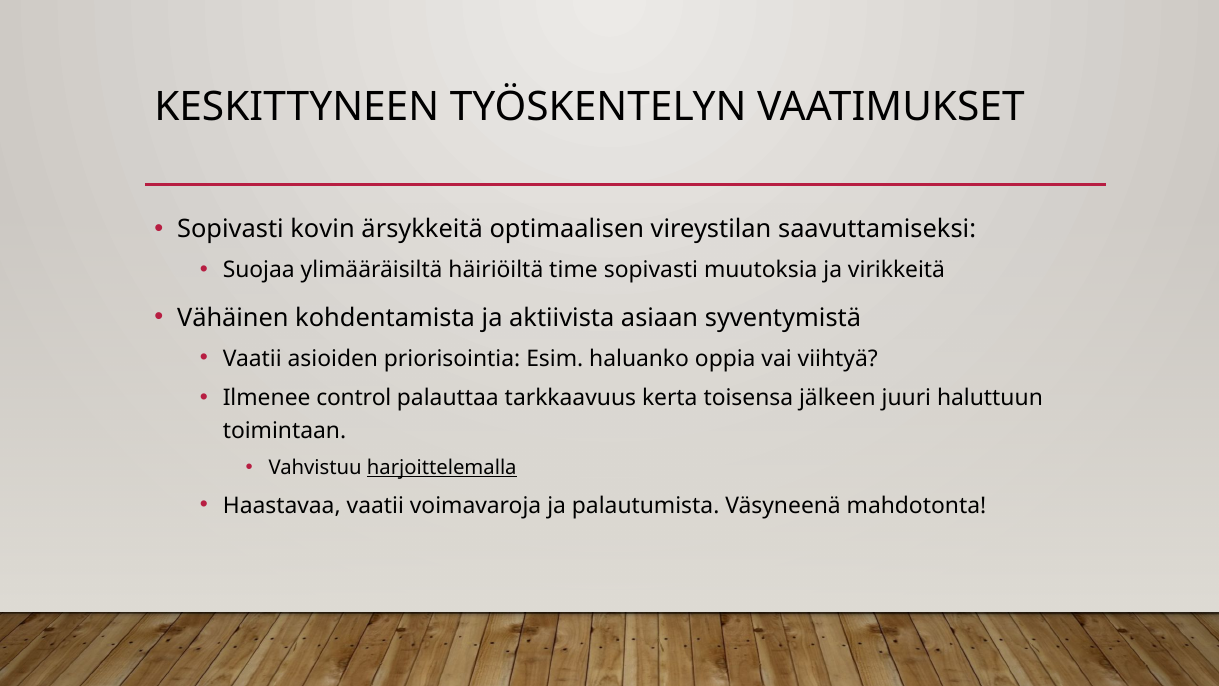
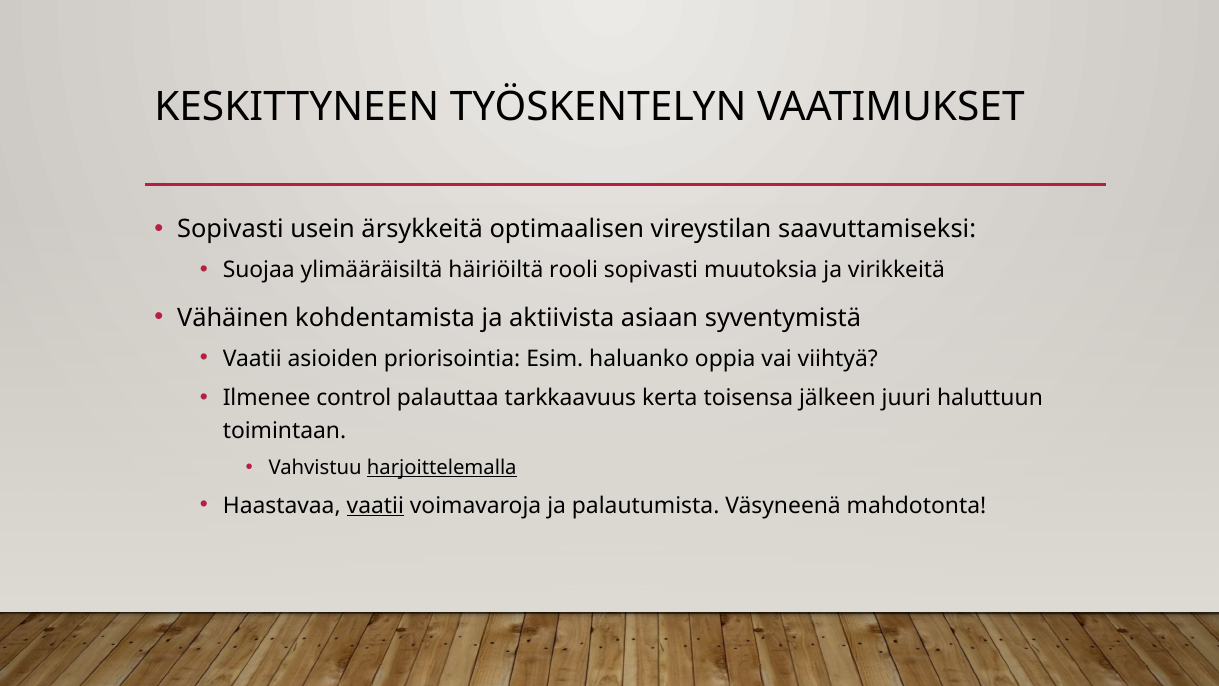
kovin: kovin -> usein
time: time -> rooli
vaatii at (375, 505) underline: none -> present
